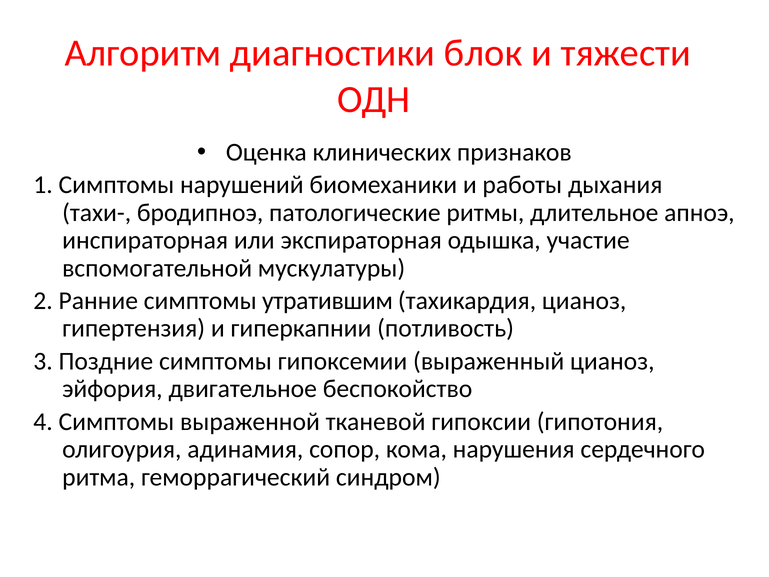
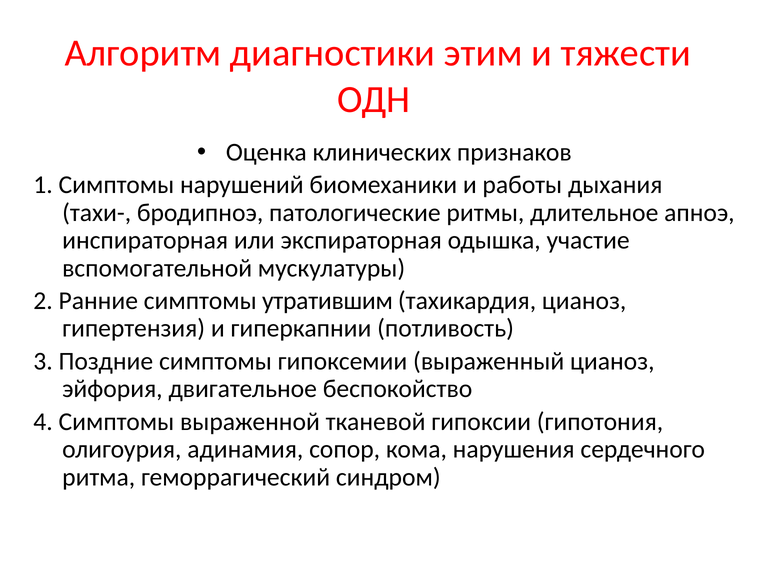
блок: блок -> этим
